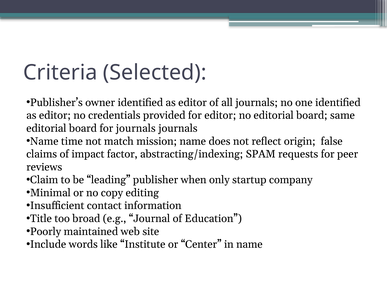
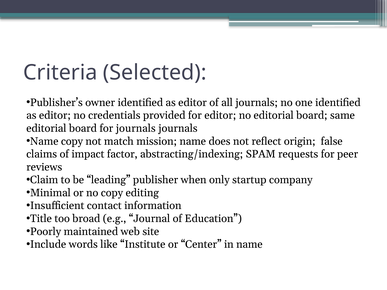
Name time: time -> copy
